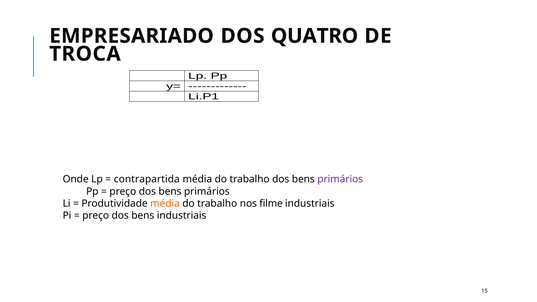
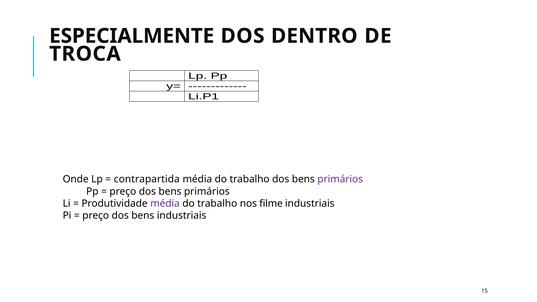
EMPRESARIADO: EMPRESARIADO -> ESPECIALMENTE
QUATRO: QUATRO -> DENTRO
média at (165, 203) colour: orange -> purple
